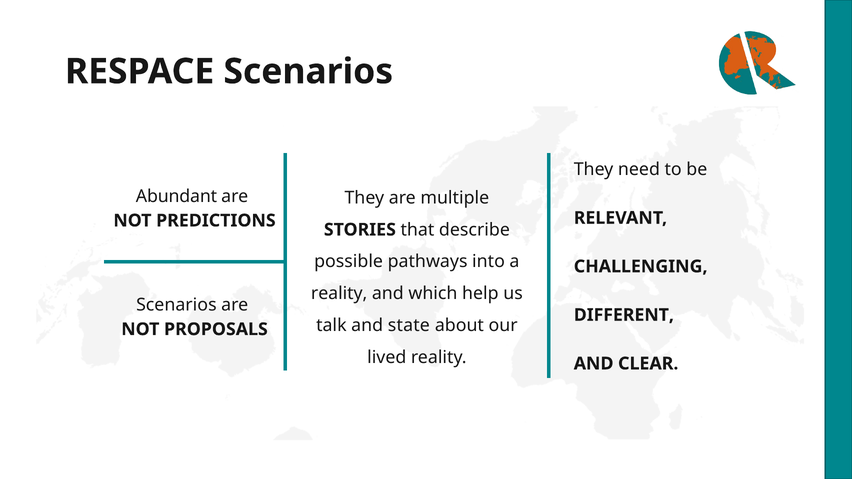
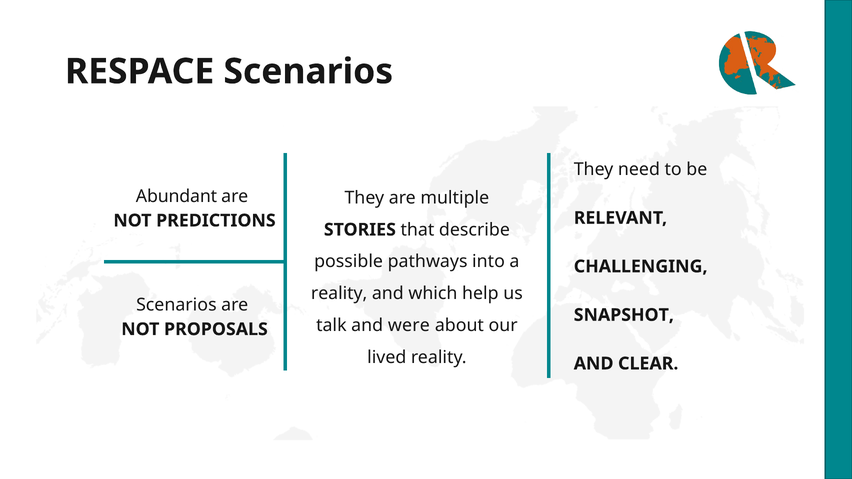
DIFFERENT: DIFFERENT -> SNAPSHOT
state: state -> were
